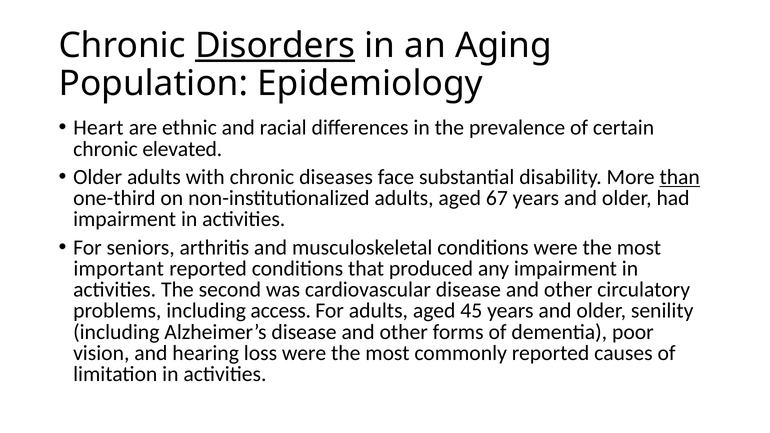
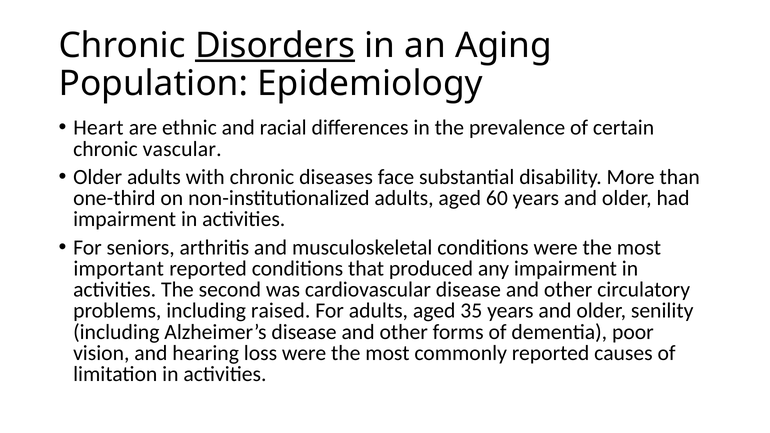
elevated: elevated -> vascular
than underline: present -> none
67: 67 -> 60
access: access -> raised
45: 45 -> 35
